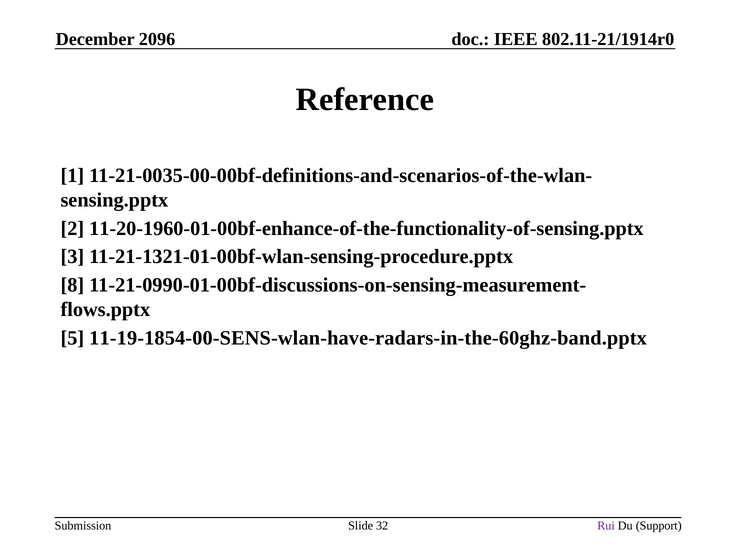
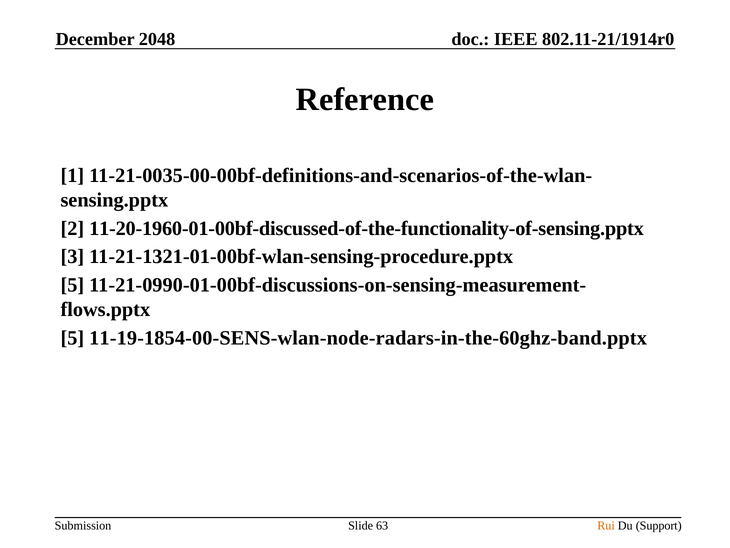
2096: 2096 -> 2048
11-20-1960-01-00bf-enhance-of-the-functionality-of-sensing.pptx: 11-20-1960-01-00bf-enhance-of-the-functionality-of-sensing.pptx -> 11-20-1960-01-00bf-discussed-of-the-functionality-of-sensing.pptx
8 at (72, 285): 8 -> 5
11-19-1854-00-SENS-wlan-have-radars-in-the-60ghz-band.pptx: 11-19-1854-00-SENS-wlan-have-radars-in-the-60ghz-band.pptx -> 11-19-1854-00-SENS-wlan-node-radars-in-the-60ghz-band.pptx
Rui colour: purple -> orange
32: 32 -> 63
